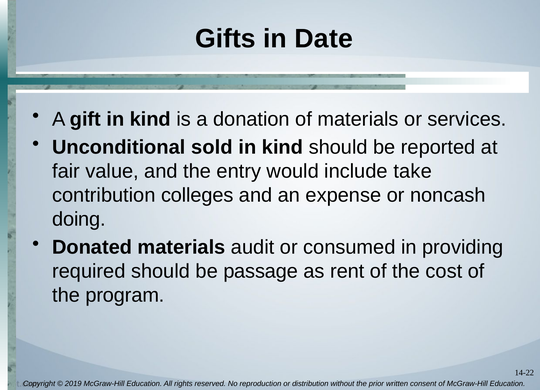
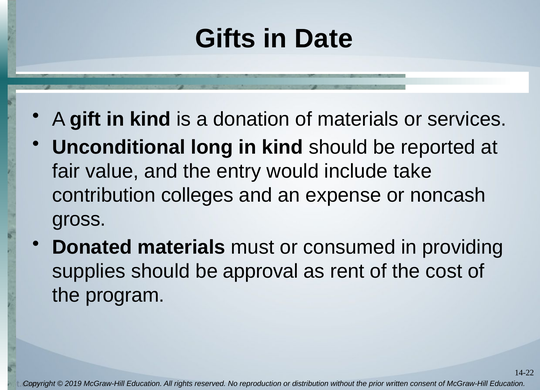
sold: sold -> long
doing: doing -> gross
audit: audit -> must
required: required -> supplies
passage: passage -> approval
